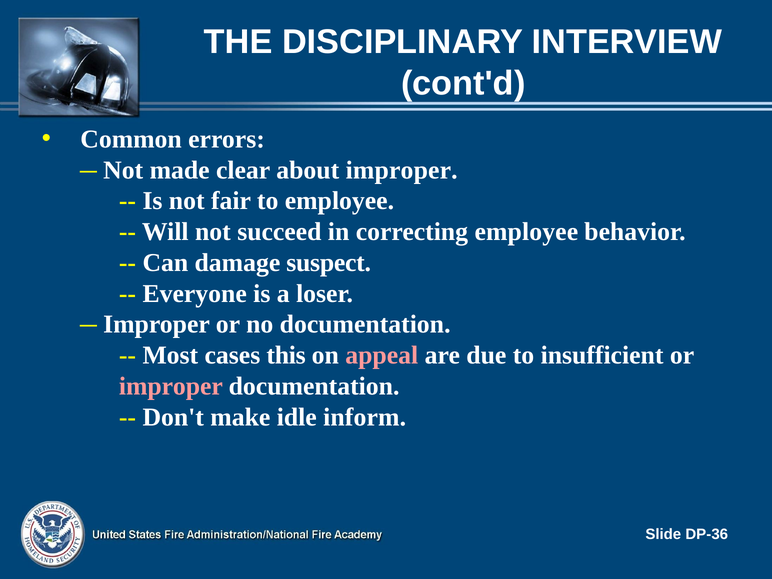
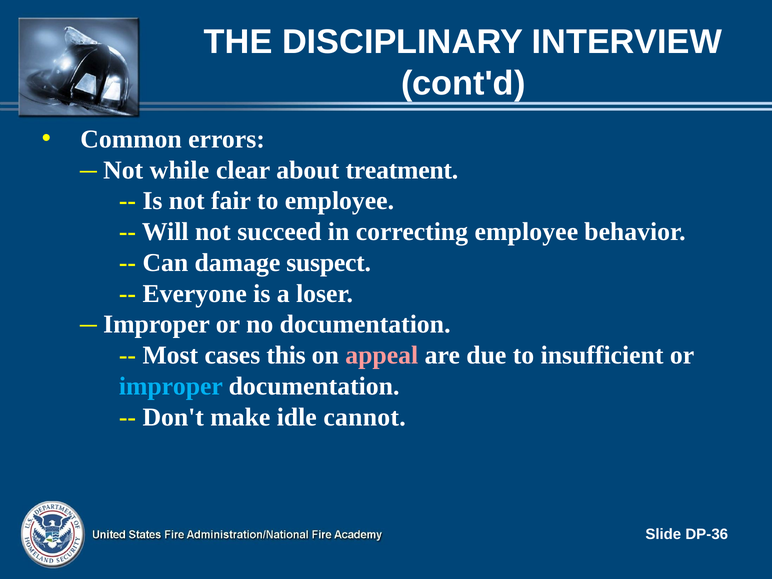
made: made -> while
about improper: improper -> treatment
improper at (171, 386) colour: pink -> light blue
inform: inform -> cannot
